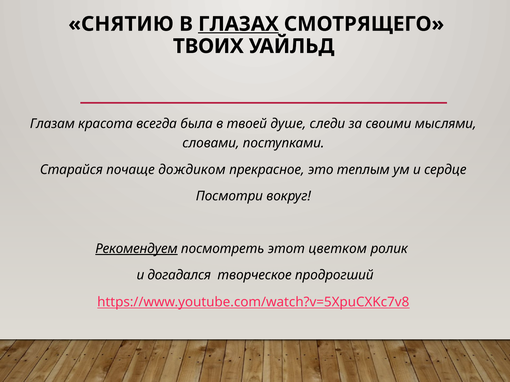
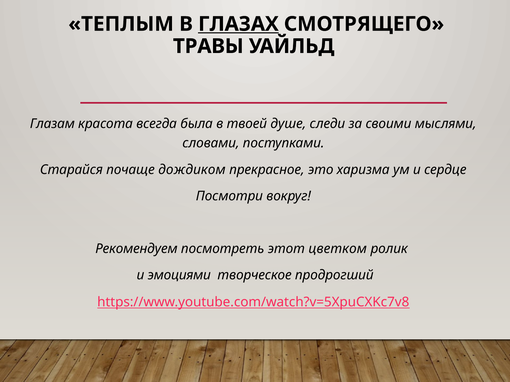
СНЯТИЮ: СНЯТИЮ -> ТЕПЛЫМ
ТВОИХ: ТВОИХ -> ТРАВЫ
теплым: теплым -> харизма
Рекомендуем underline: present -> none
догадался: догадался -> эмоциями
